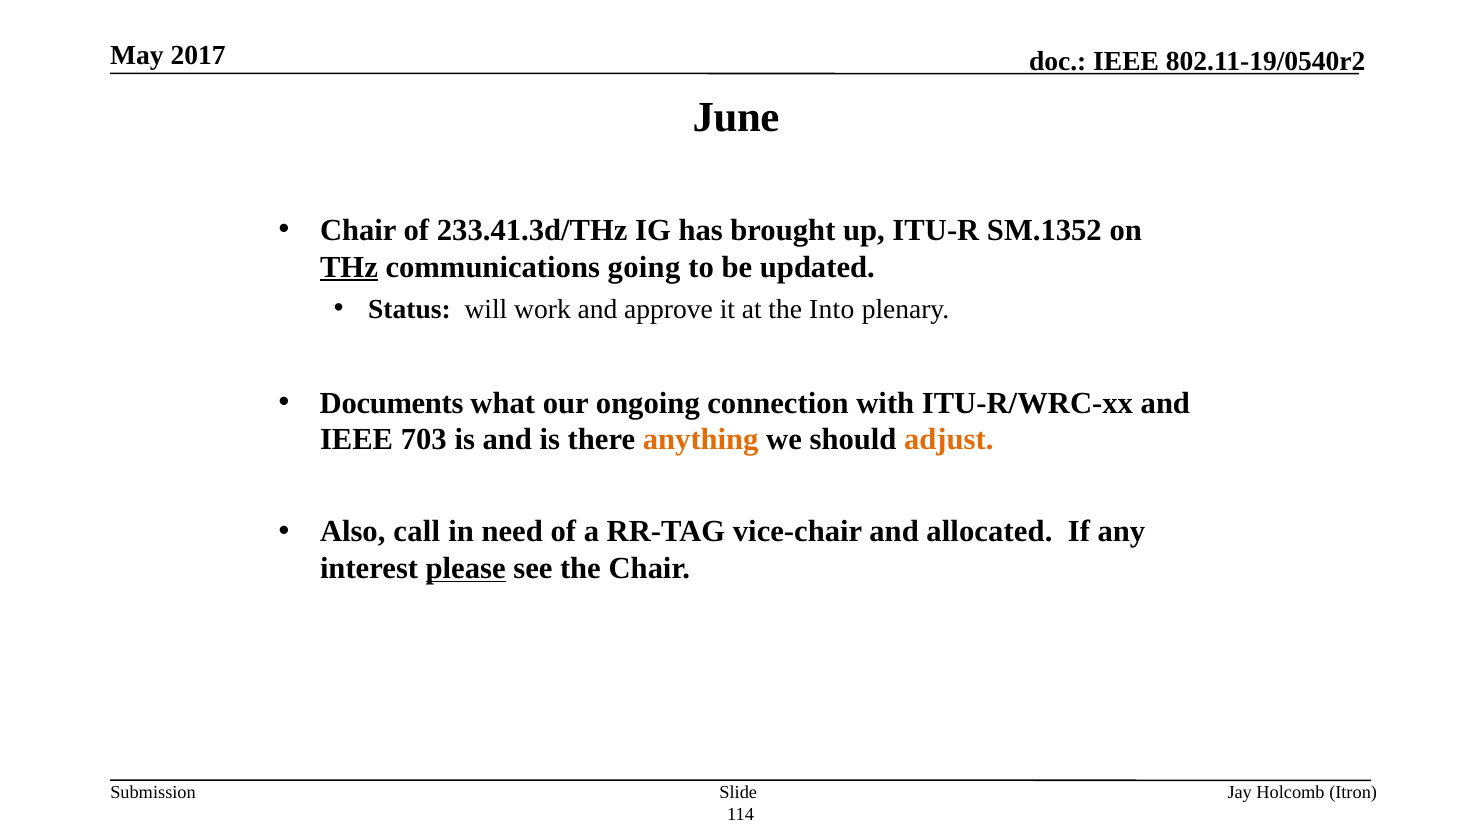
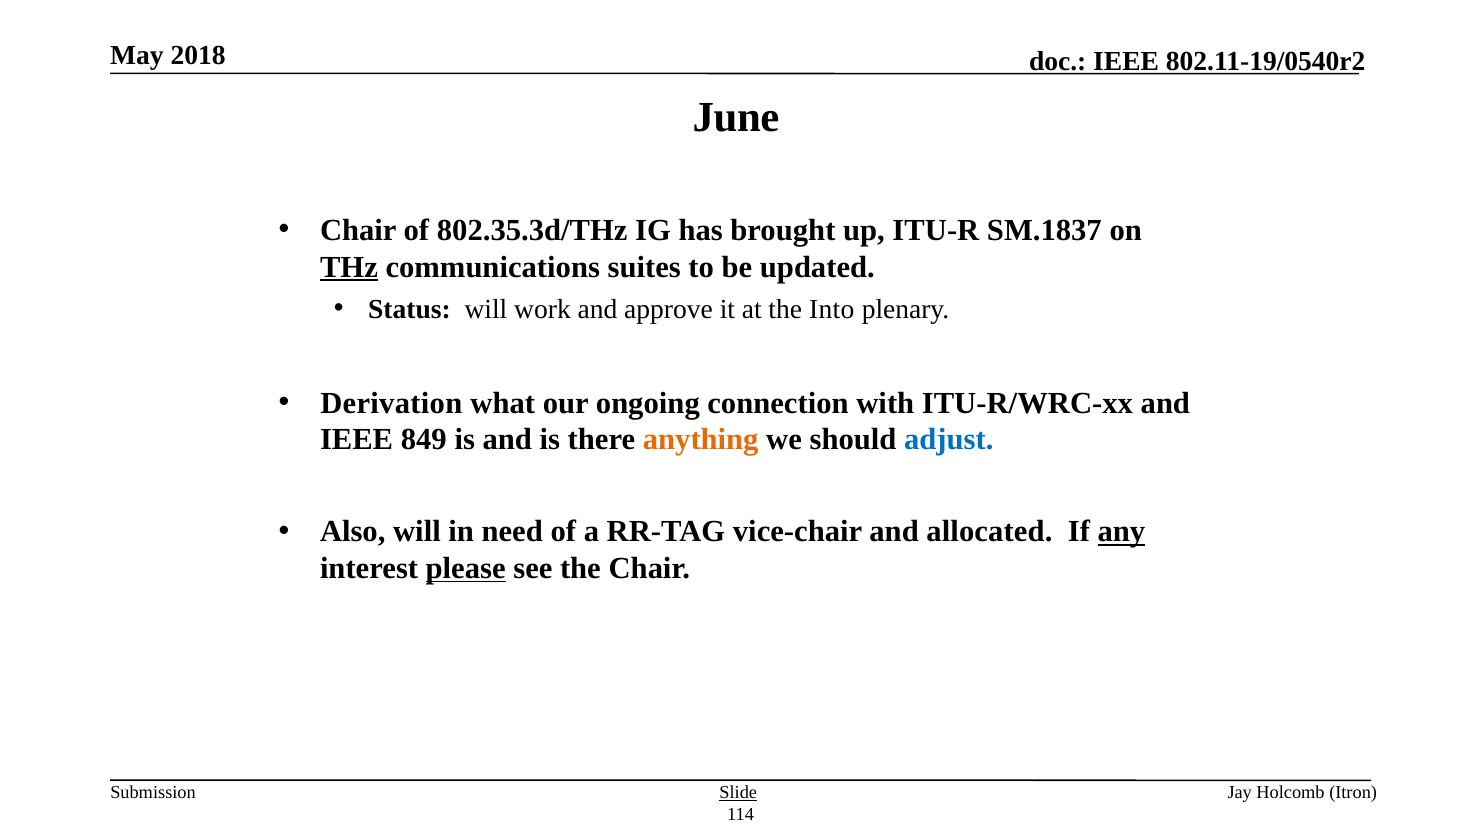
2017: 2017 -> 2018
233.41.3d/THz: 233.41.3d/THz -> 802.35.3d/THz
SM.1352: SM.1352 -> SM.1837
going: going -> suites
Documents: Documents -> Derivation
703: 703 -> 849
adjust colour: orange -> blue
Also call: call -> will
any underline: none -> present
Slide underline: none -> present
